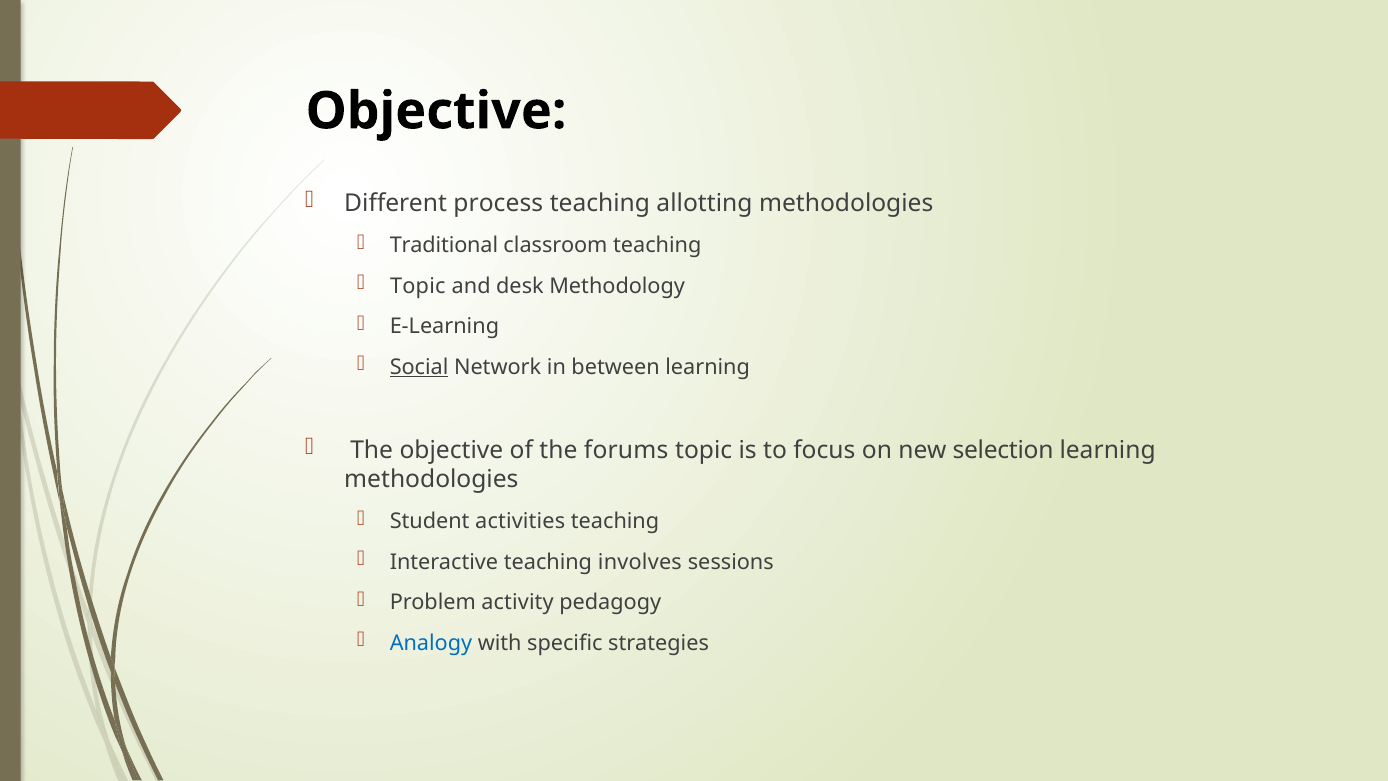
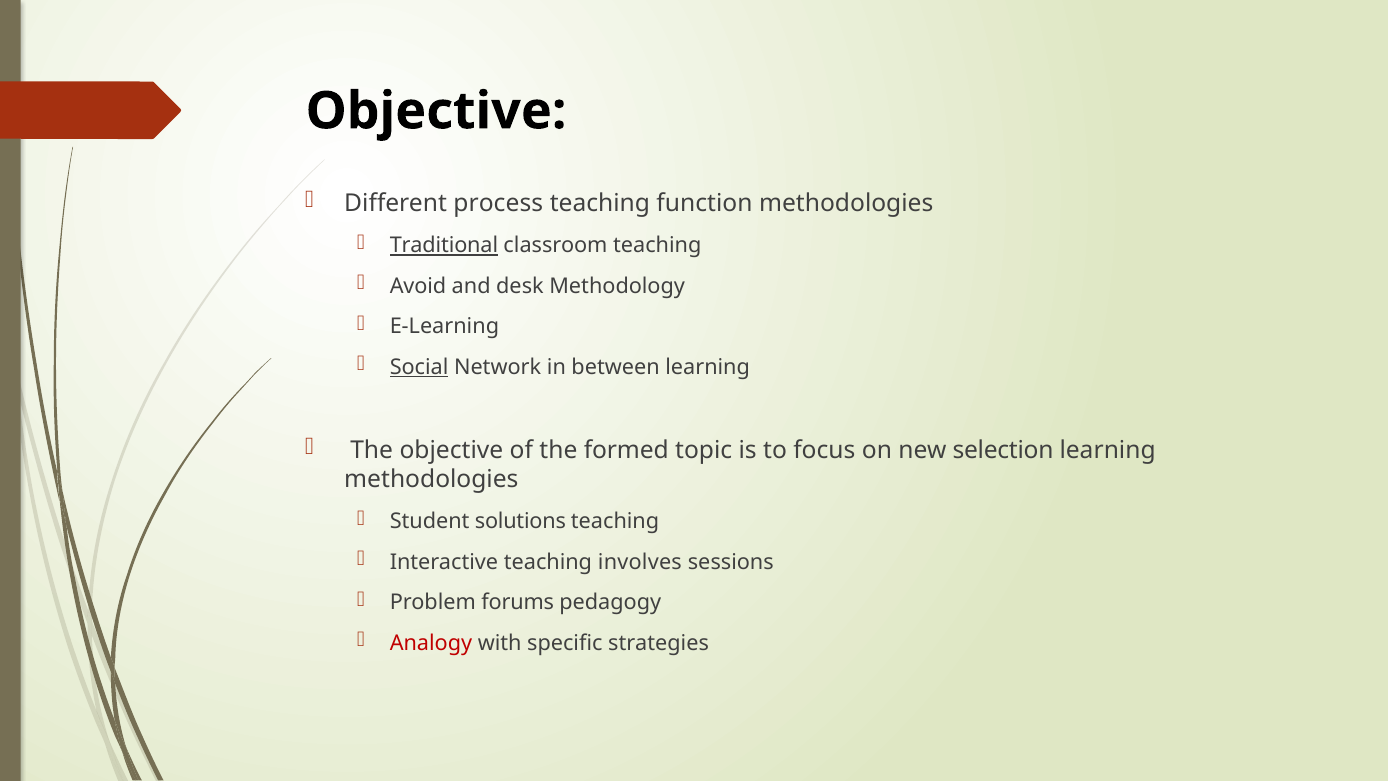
allotting: allotting -> function
Traditional underline: none -> present
Topic at (418, 286): Topic -> Avoid
forums: forums -> formed
activities: activities -> solutions
activity: activity -> forums
Analogy colour: blue -> red
